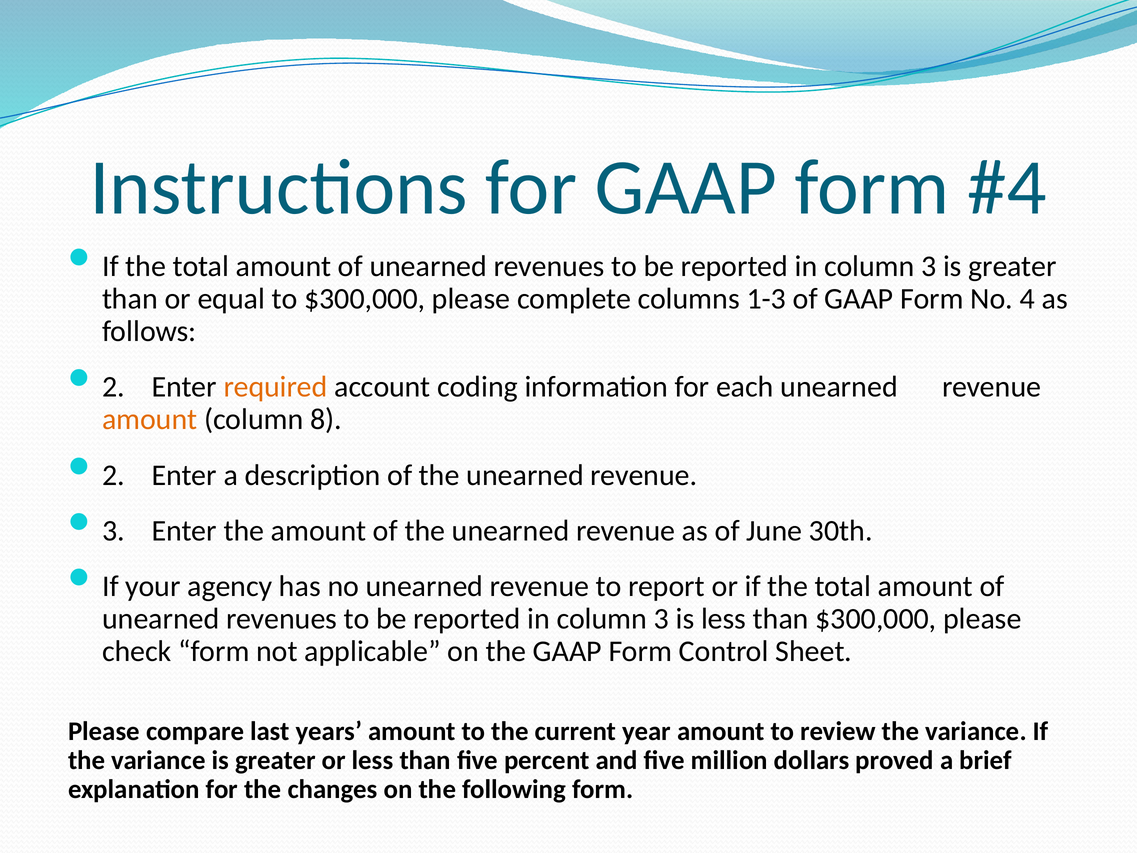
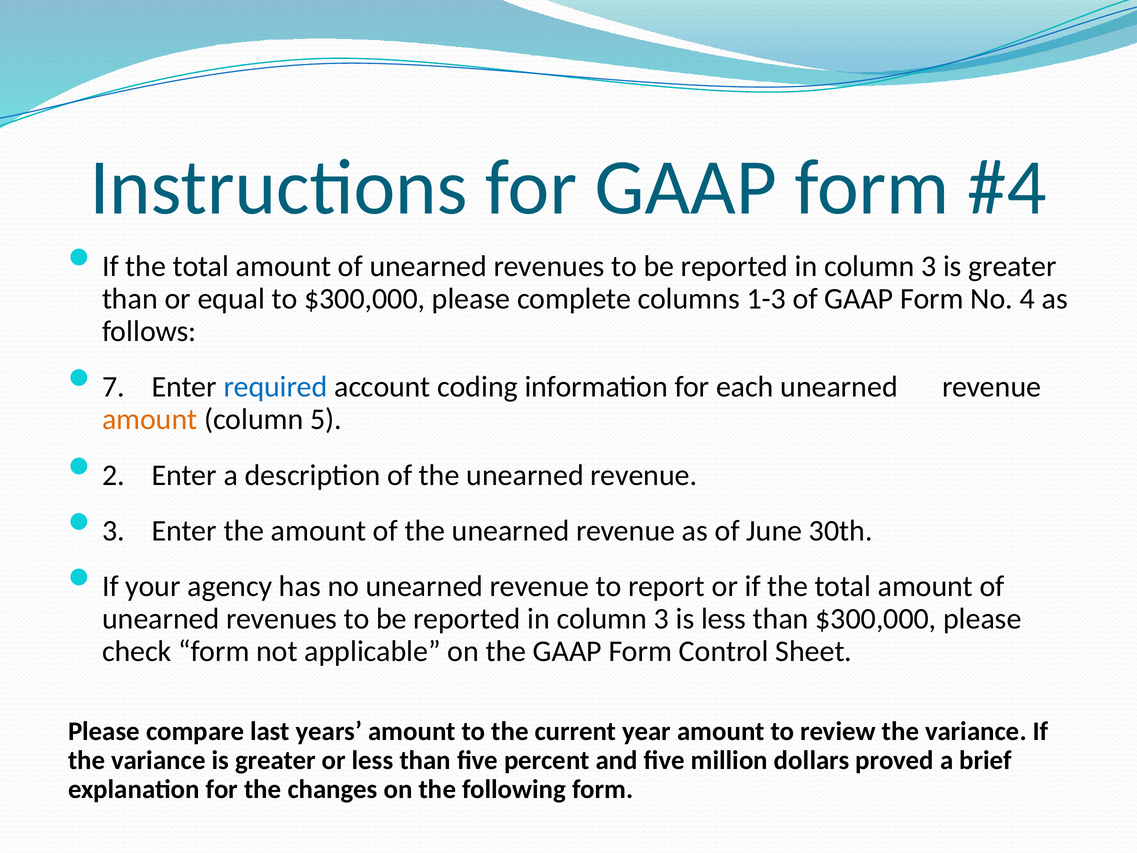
2 at (114, 387): 2 -> 7
required colour: orange -> blue
8: 8 -> 5
